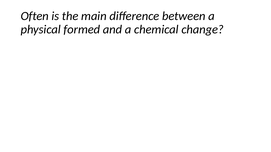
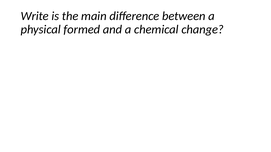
Often: Often -> Write
